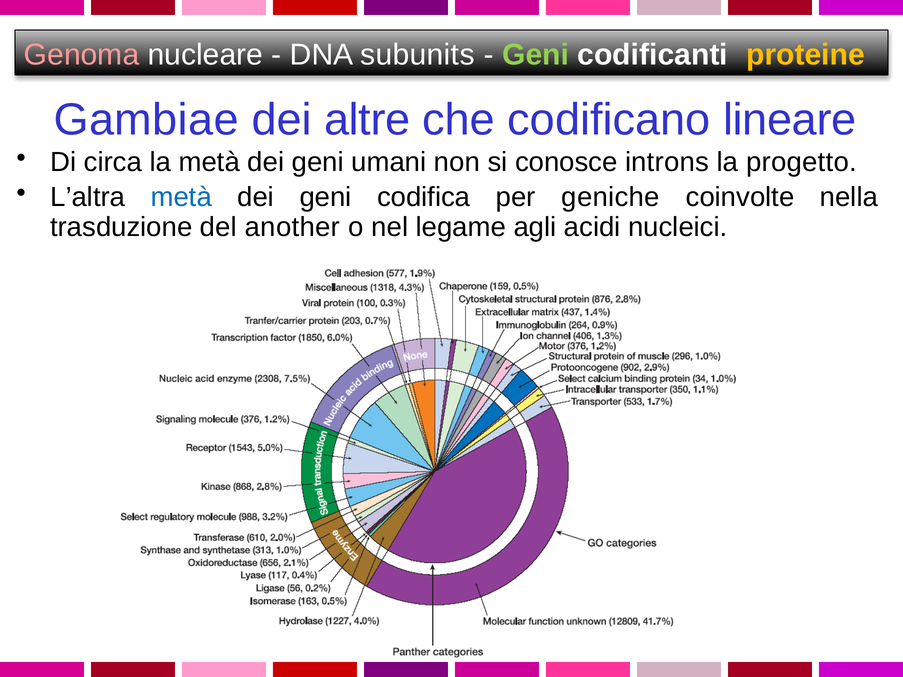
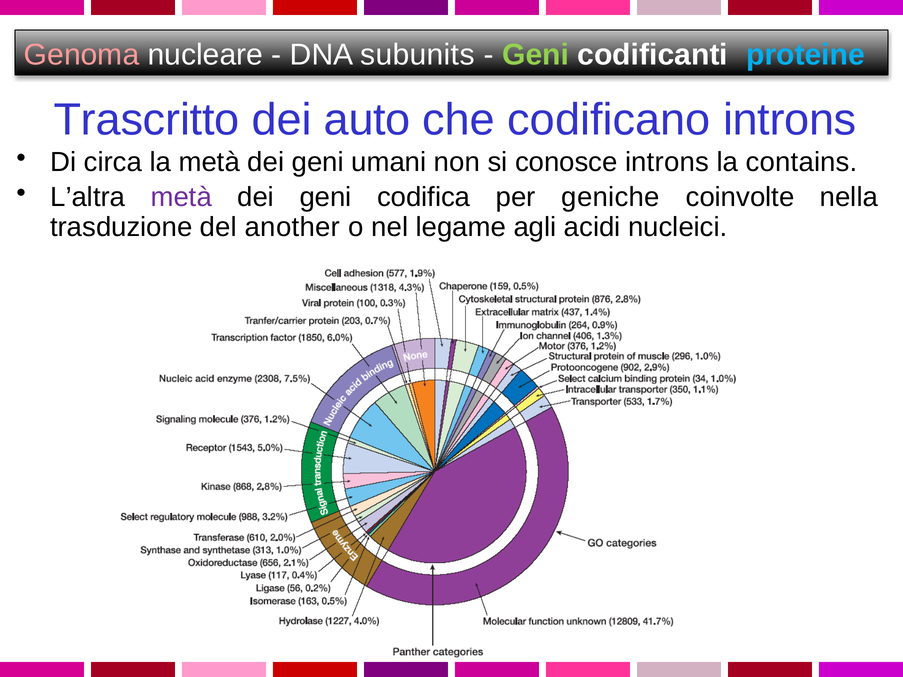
proteine colour: yellow -> light blue
Gambiae: Gambiae -> Trascritto
altre: altre -> auto
codificano lineare: lineare -> introns
progetto: progetto -> contains
metà at (181, 197) colour: blue -> purple
